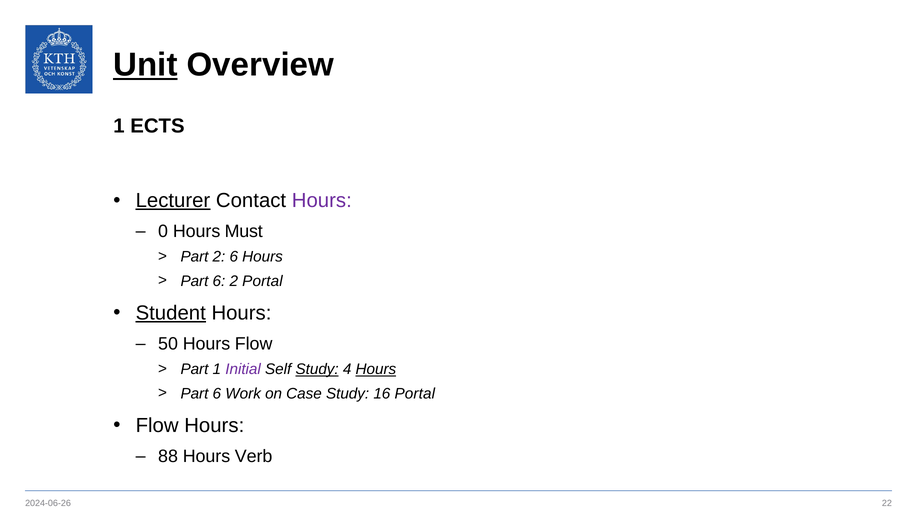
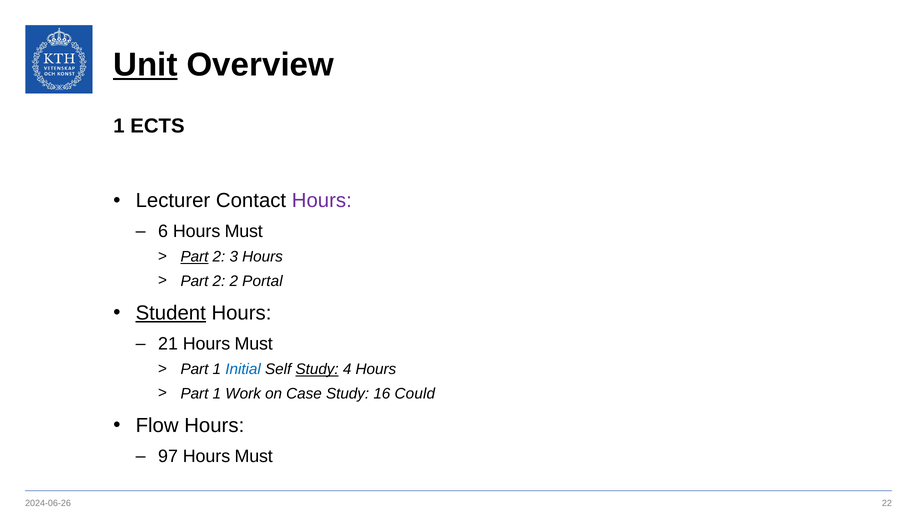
Lecturer underline: present -> none
0: 0 -> 6
Part at (194, 257) underline: none -> present
2 6: 6 -> 3
6 at (219, 281): 6 -> 2
50: 50 -> 21
Flow at (254, 344): Flow -> Must
Initial colour: purple -> blue
Hours at (376, 369) underline: present -> none
6 at (217, 393): 6 -> 1
16 Portal: Portal -> Could
88: 88 -> 97
Verb at (254, 456): Verb -> Must
